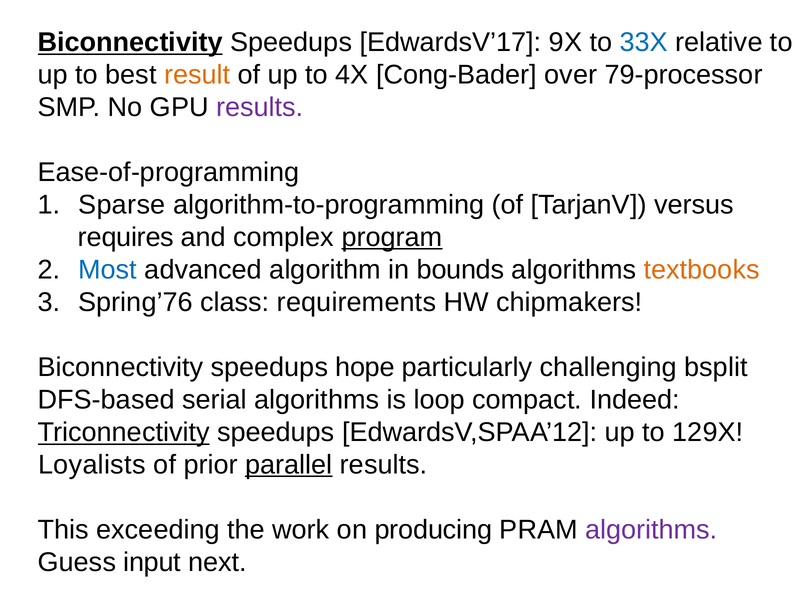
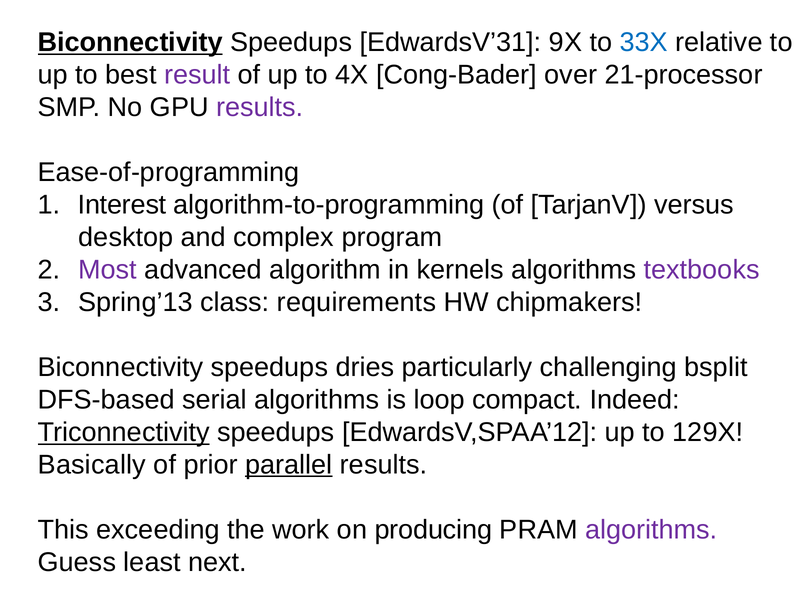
EdwardsV’17: EdwardsV’17 -> EdwardsV’31
result colour: orange -> purple
79-processor: 79-processor -> 21-processor
Sparse: Sparse -> Interest
requires: requires -> desktop
program underline: present -> none
Most colour: blue -> purple
bounds: bounds -> kernels
textbooks colour: orange -> purple
Spring’76: Spring’76 -> Spring’13
hope: hope -> dries
Loyalists: Loyalists -> Basically
input: input -> least
